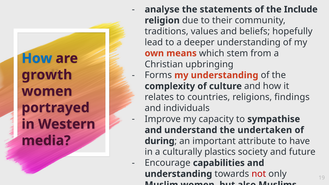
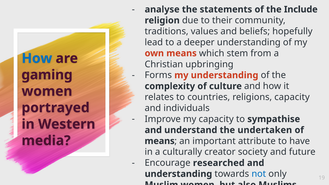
growth: growth -> gaming
religions findings: findings -> capacity
during at (160, 141): during -> means
plastics: plastics -> creator
capabilities: capabilities -> researched
not colour: red -> blue
